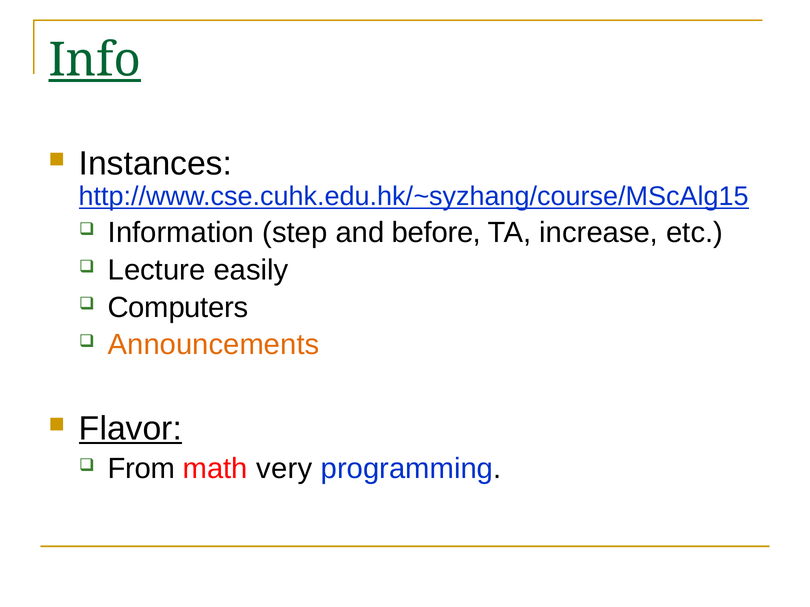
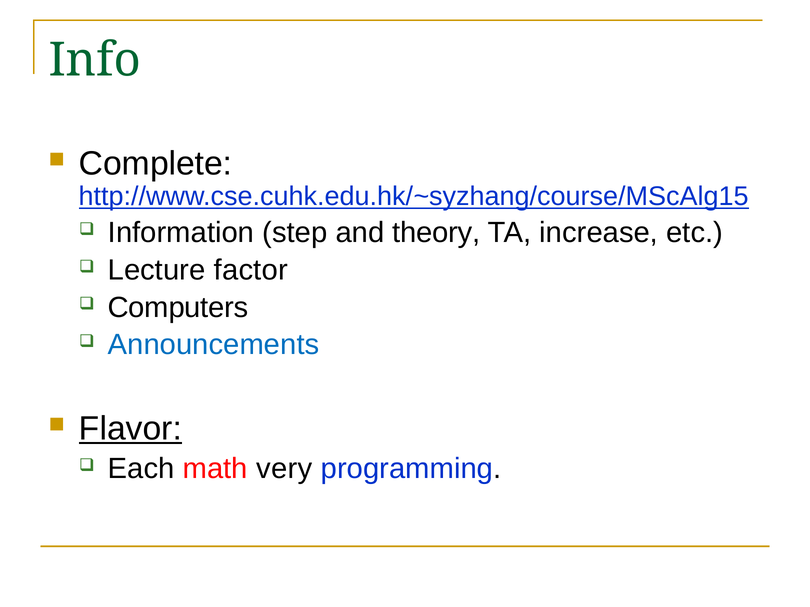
Info underline: present -> none
Instances: Instances -> Complete
before: before -> theory
easily: easily -> factor
Announcements colour: orange -> blue
From: From -> Each
